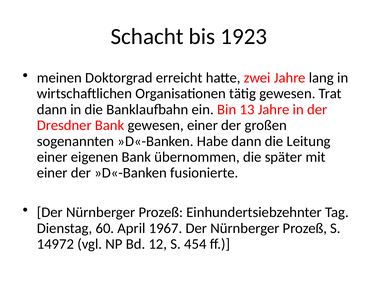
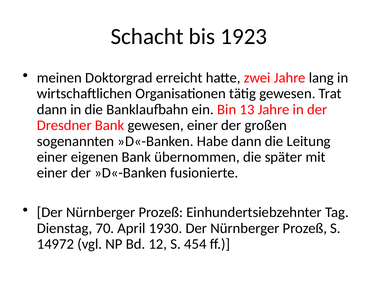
60: 60 -> 70
1967: 1967 -> 1930
